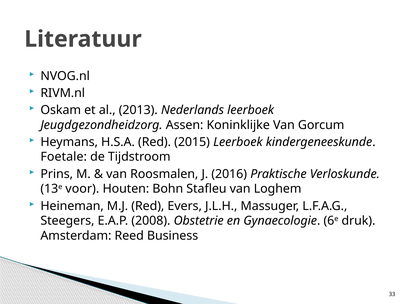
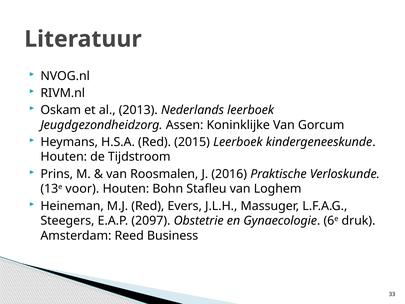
Foetale at (64, 157): Foetale -> Houten
2008: 2008 -> 2097
